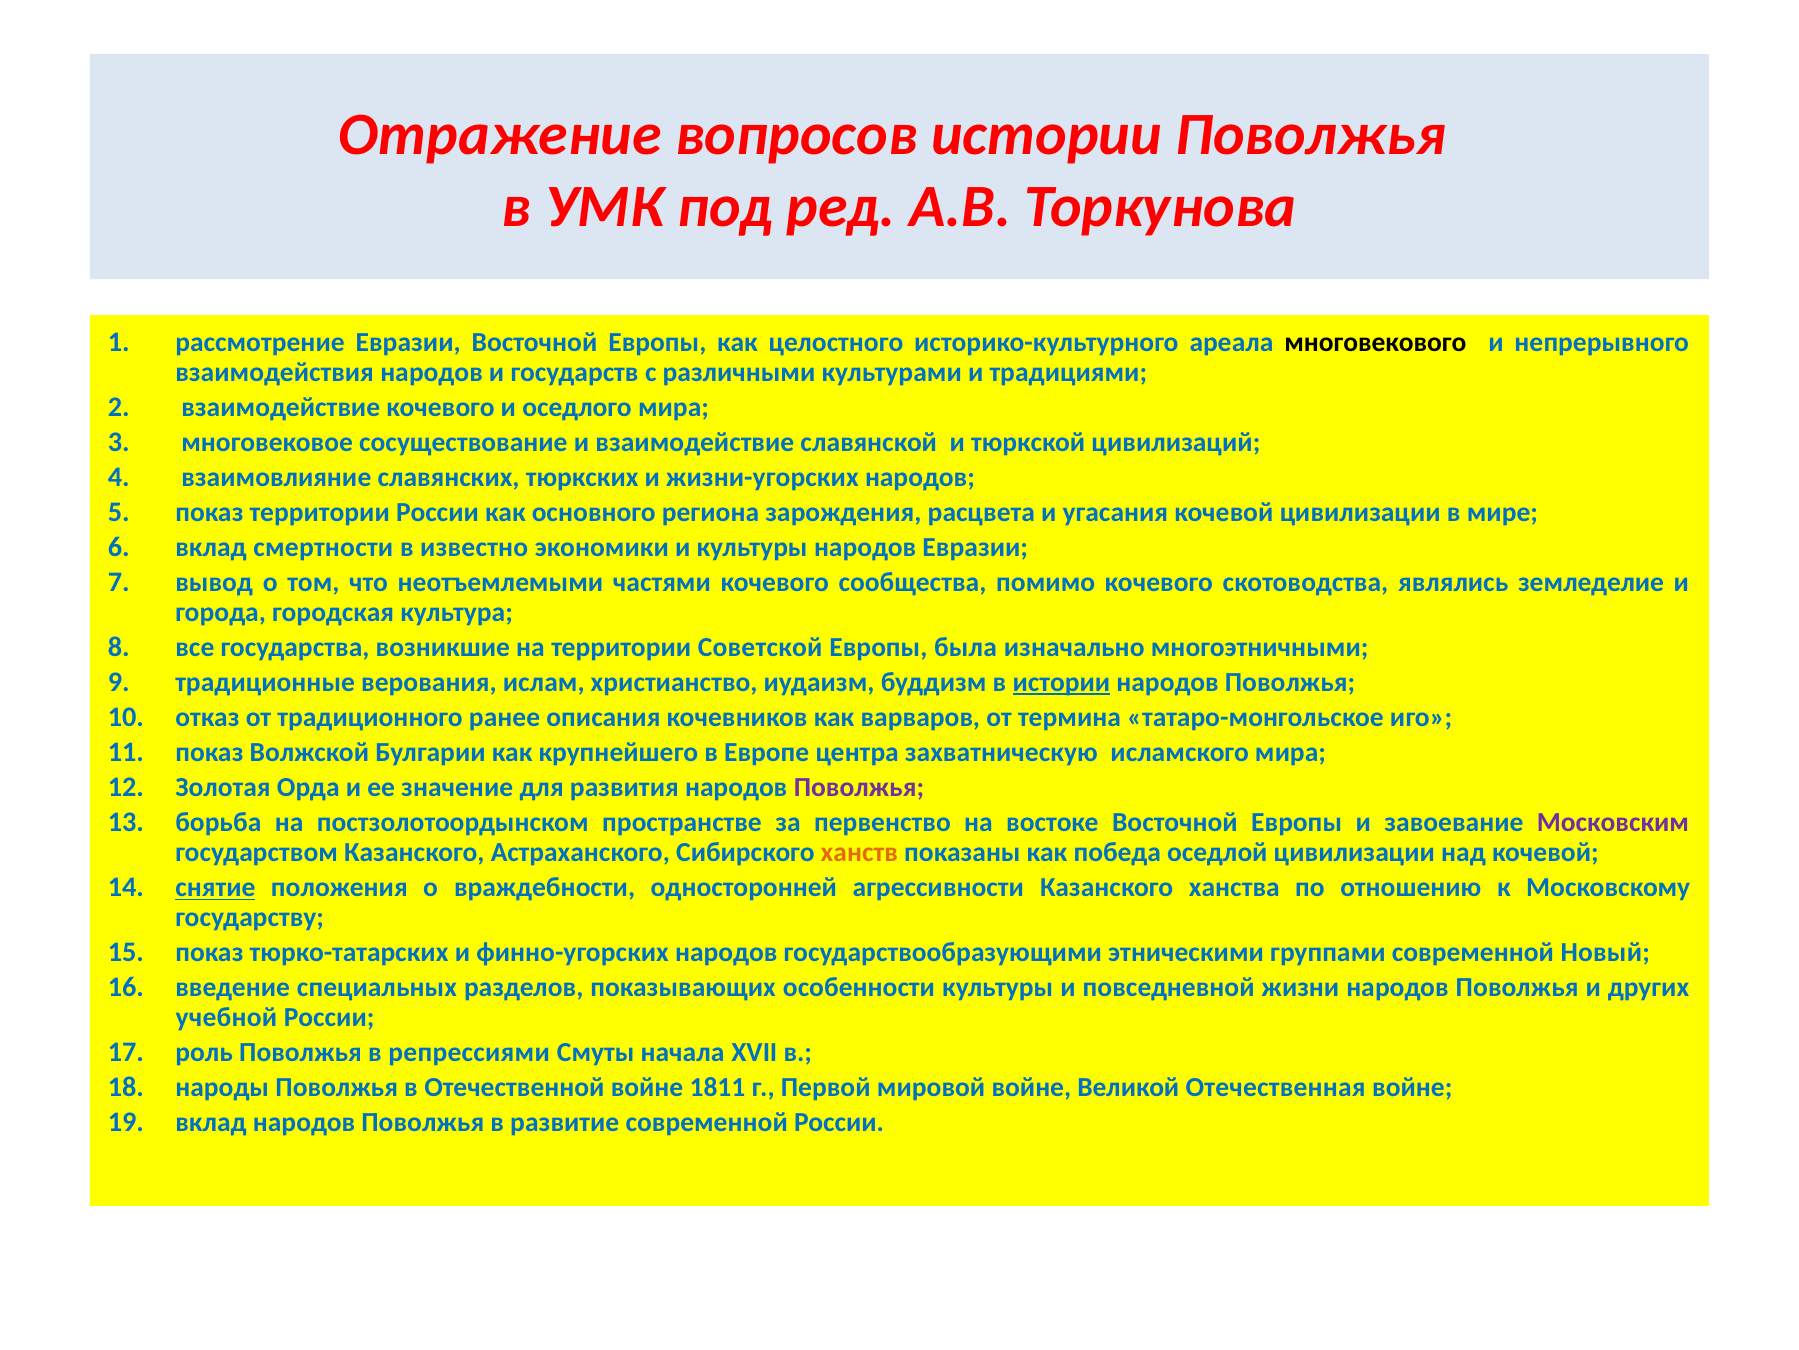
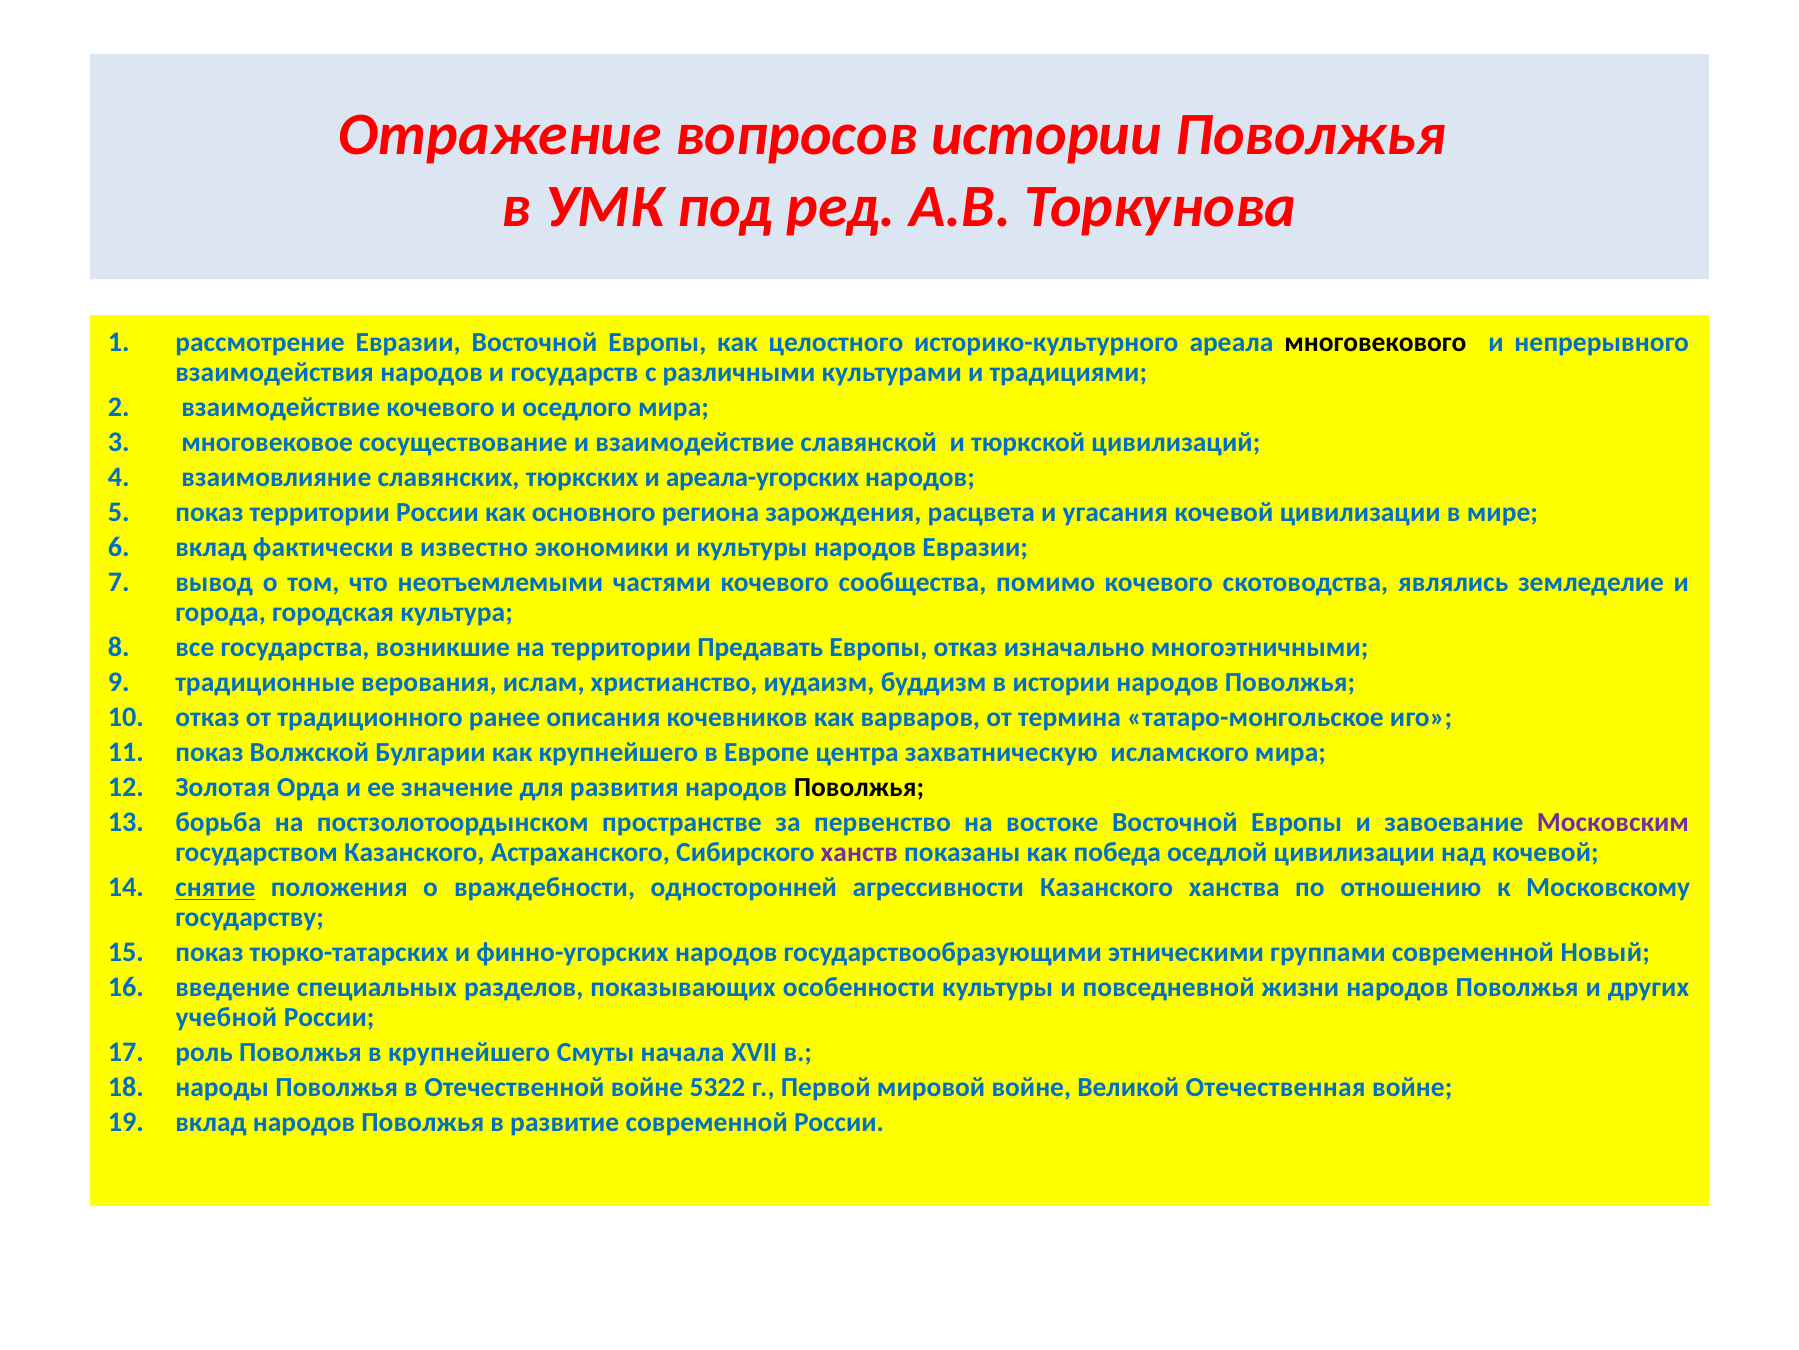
жизни-угорских: жизни-угорских -> ареала-угорских
смертности: смертности -> фактически
Советской: Советской -> Предавать
Европы была: была -> отказ
истории at (1061, 682) underline: present -> none
Поволжья at (859, 787) colour: purple -> black
ханств colour: orange -> purple
в репрессиями: репрессиями -> крупнейшего
1811: 1811 -> 5322
